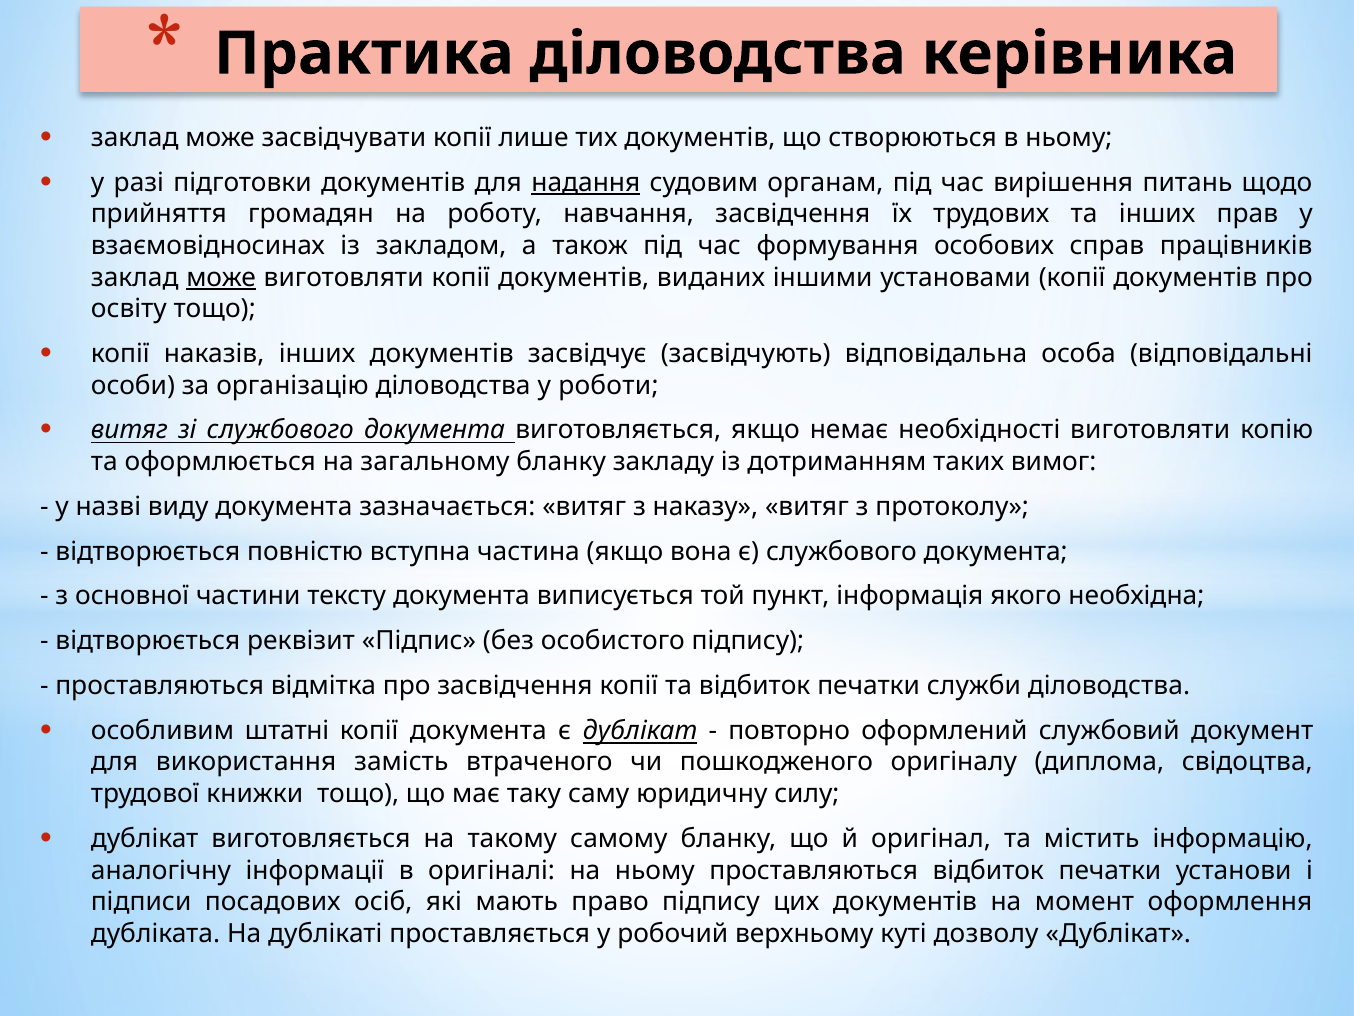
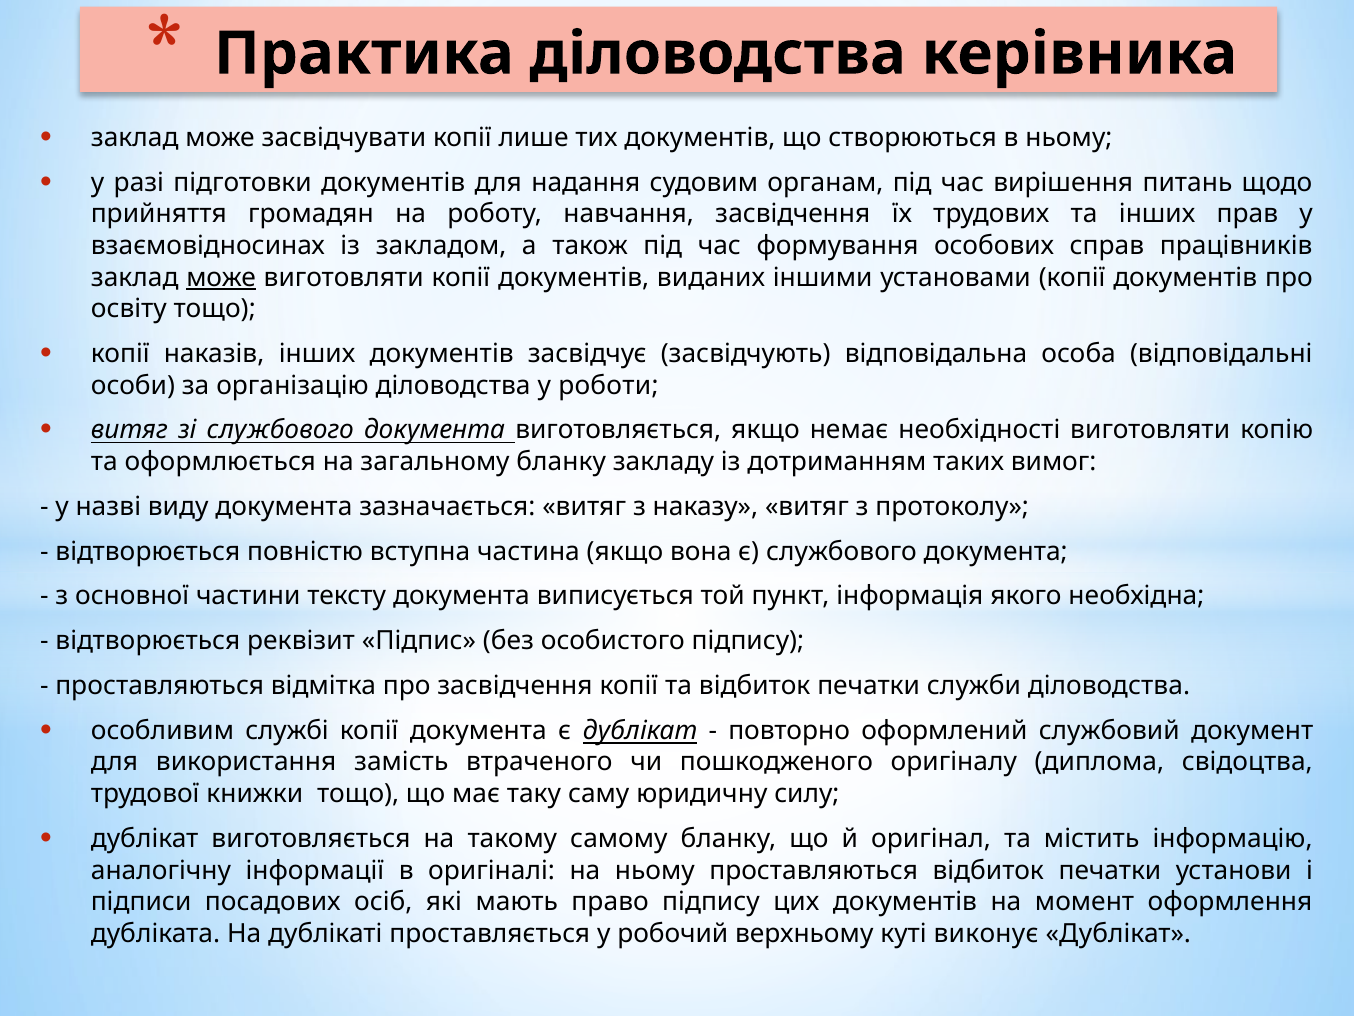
надання underline: present -> none
штатні: штатні -> службі
дозволу: дозволу -> виконує
